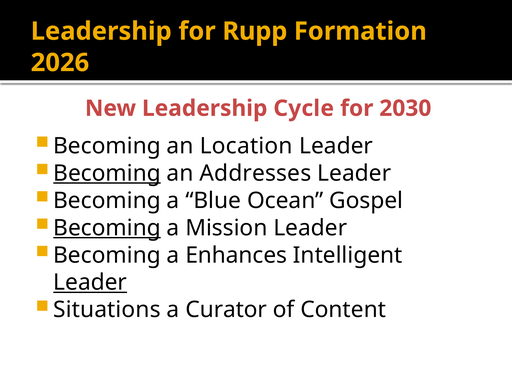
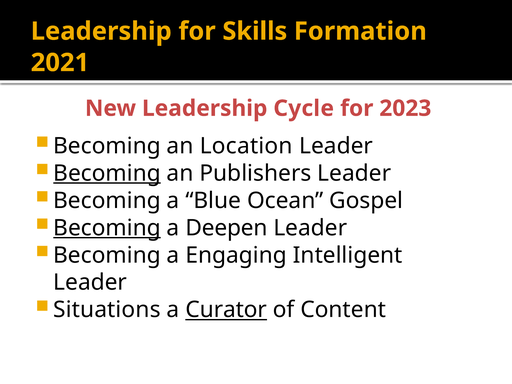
Rupp: Rupp -> Skills
2026: 2026 -> 2021
2030: 2030 -> 2023
Addresses: Addresses -> Publishers
Mission: Mission -> Deepen
Enhances: Enhances -> Engaging
Leader at (90, 282) underline: present -> none
Curator underline: none -> present
